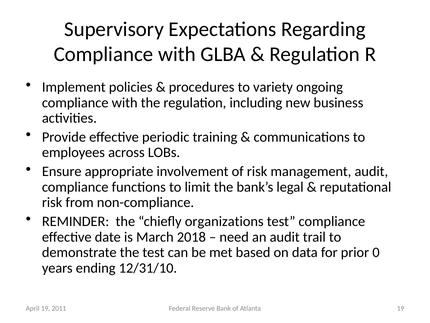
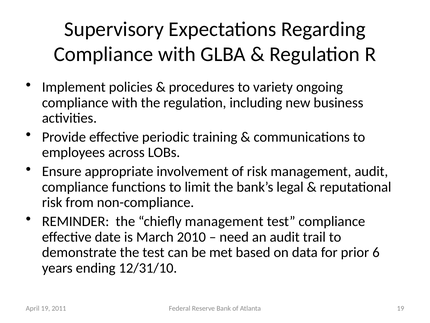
chiefly organizations: organizations -> management
2018: 2018 -> 2010
0: 0 -> 6
